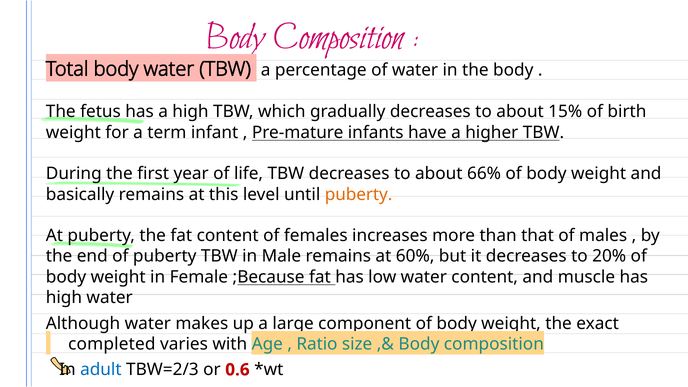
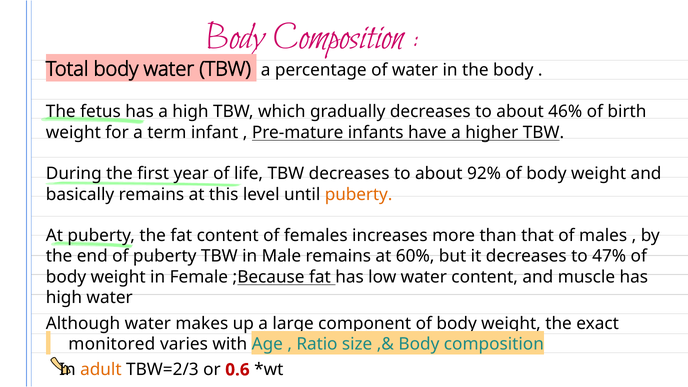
15%: 15% -> 46%
66%: 66% -> 92%
20%: 20% -> 47%
completed: completed -> monitored
adult colour: blue -> orange
